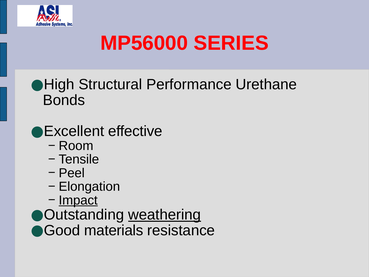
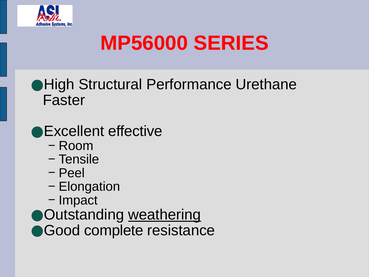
Bonds: Bonds -> Faster
Impact underline: present -> none
materials: materials -> complete
